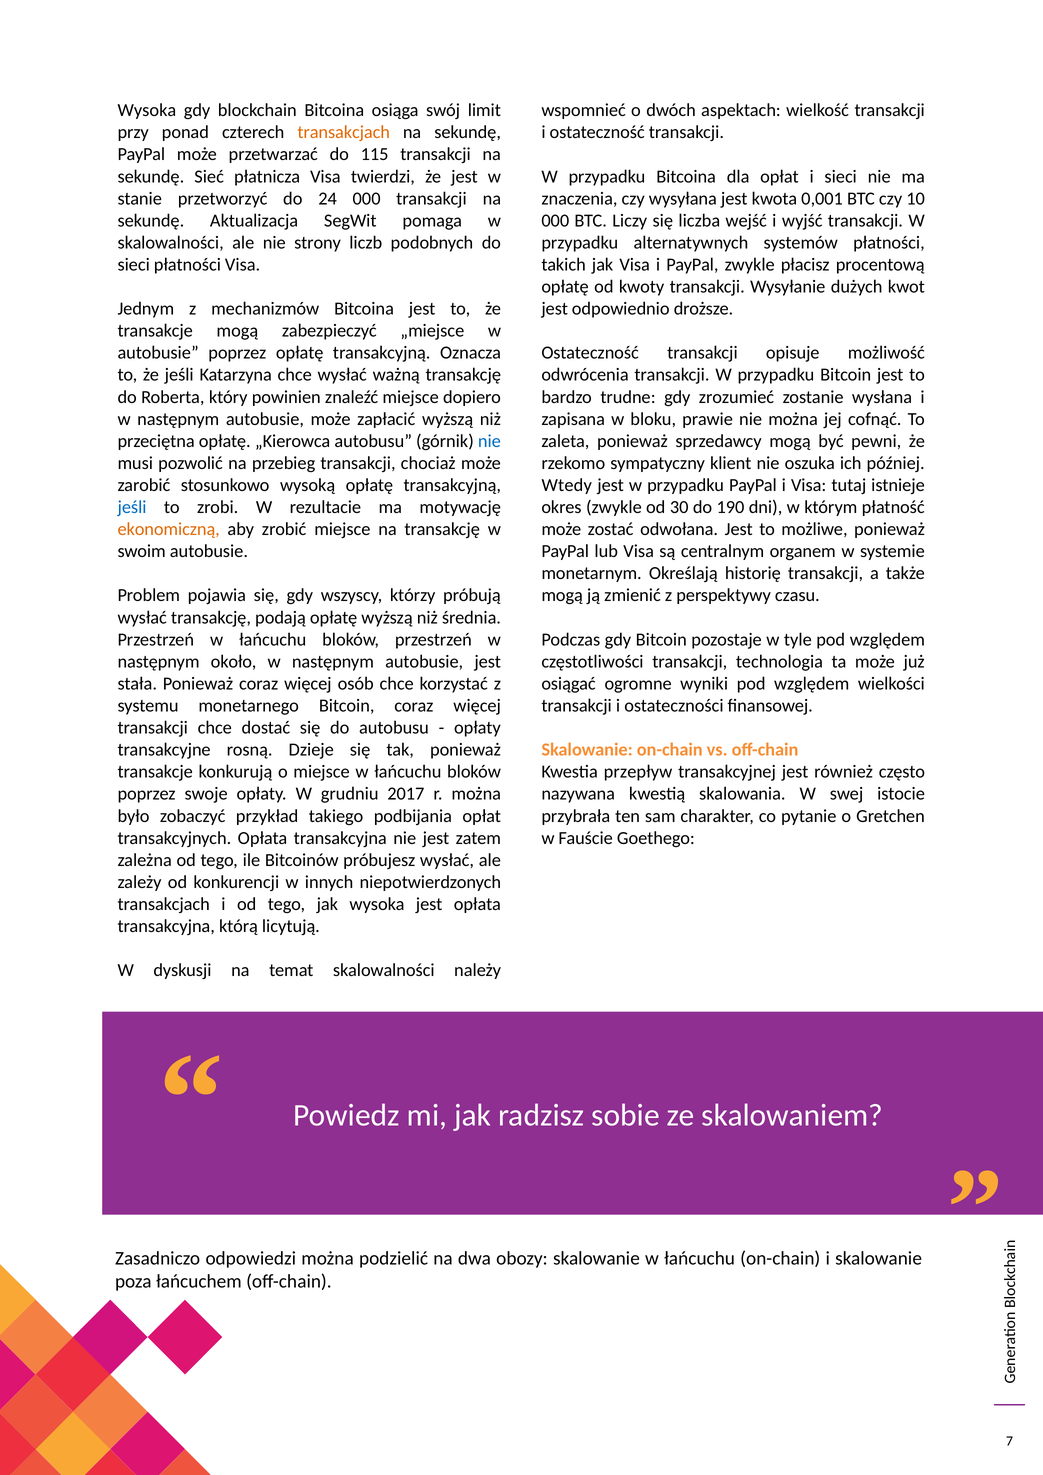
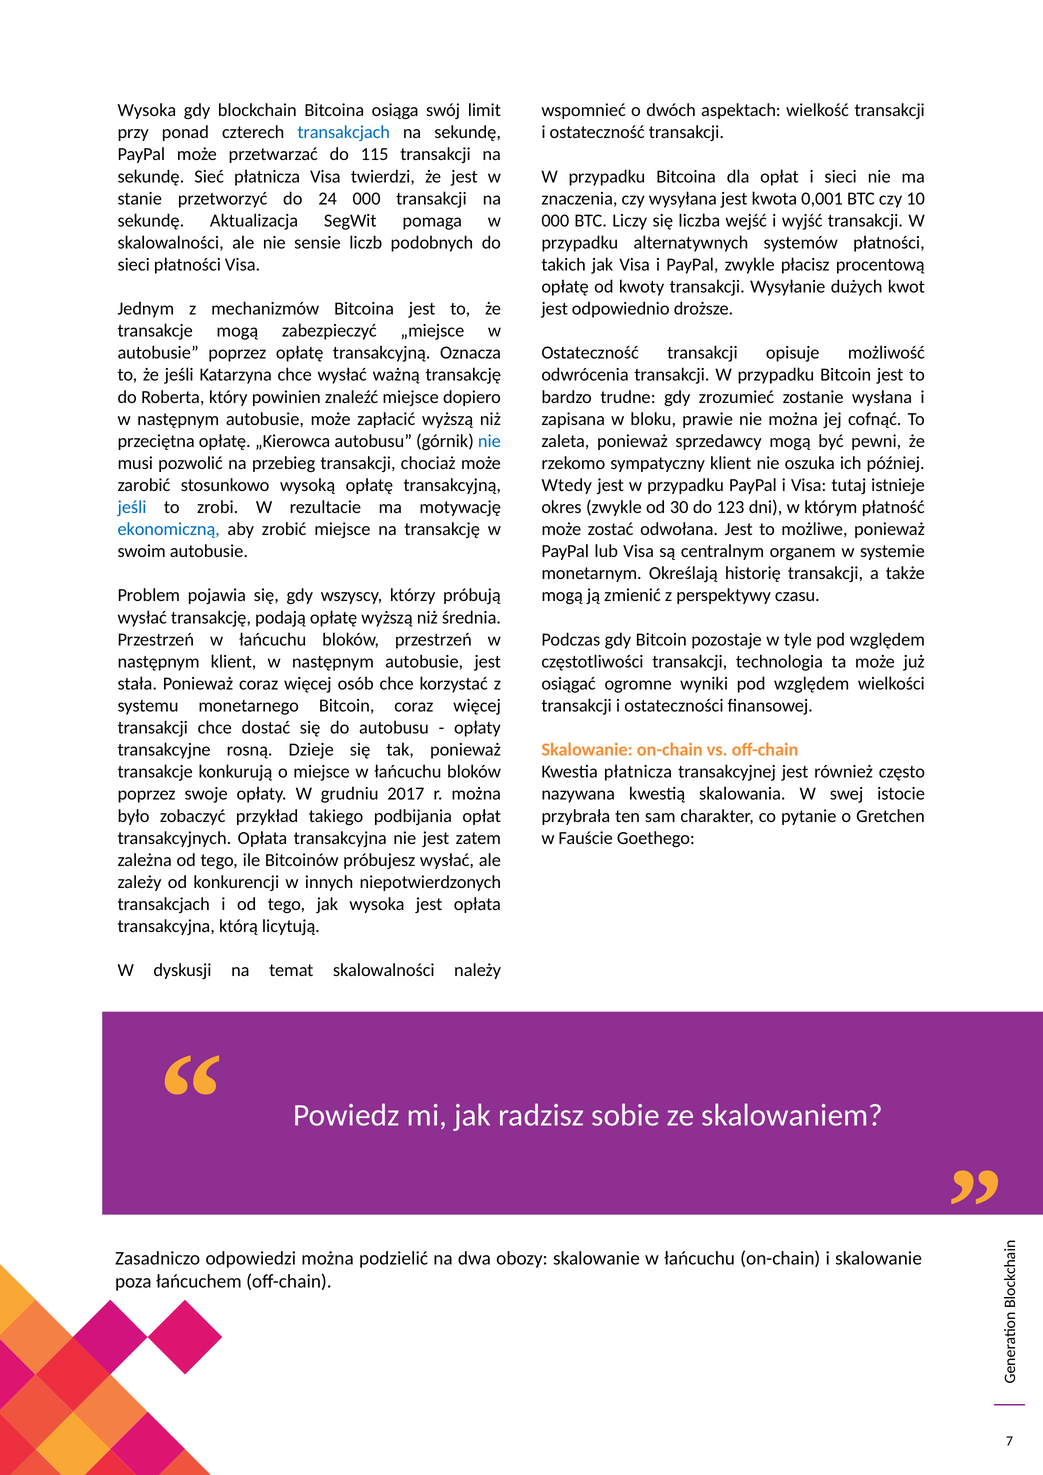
transakcjach at (344, 132) colour: orange -> blue
strony: strony -> sensie
190: 190 -> 123
ekonomiczną colour: orange -> blue
następnym około: około -> klient
Kwestia przepływ: przepływ -> płatnicza
